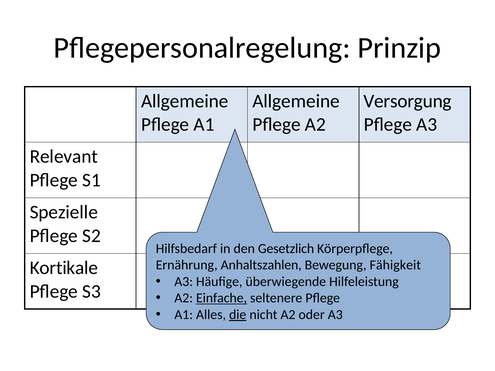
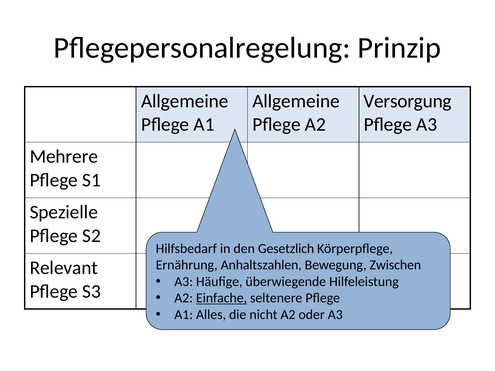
Relevant: Relevant -> Mehrere
Fähigkeit: Fähigkeit -> Zwischen
Kortikale: Kortikale -> Relevant
die underline: present -> none
